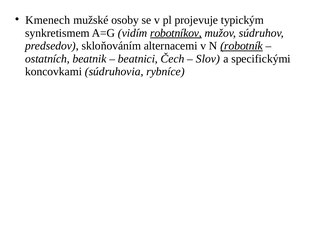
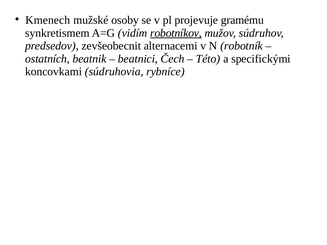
typickým: typickým -> gramému
skloňováním: skloňováním -> zevšeobecnit
robotník underline: present -> none
Slov: Slov -> Této
